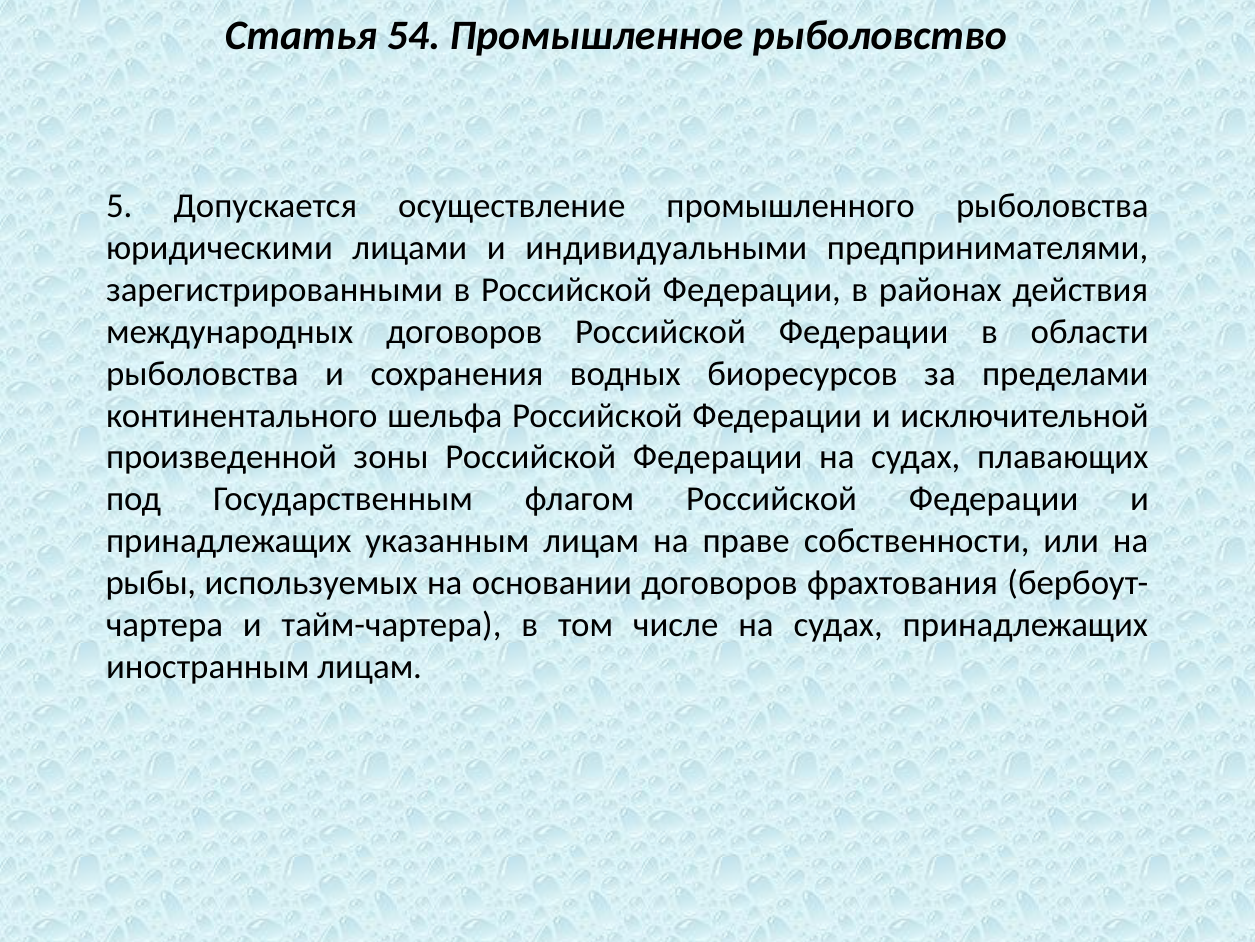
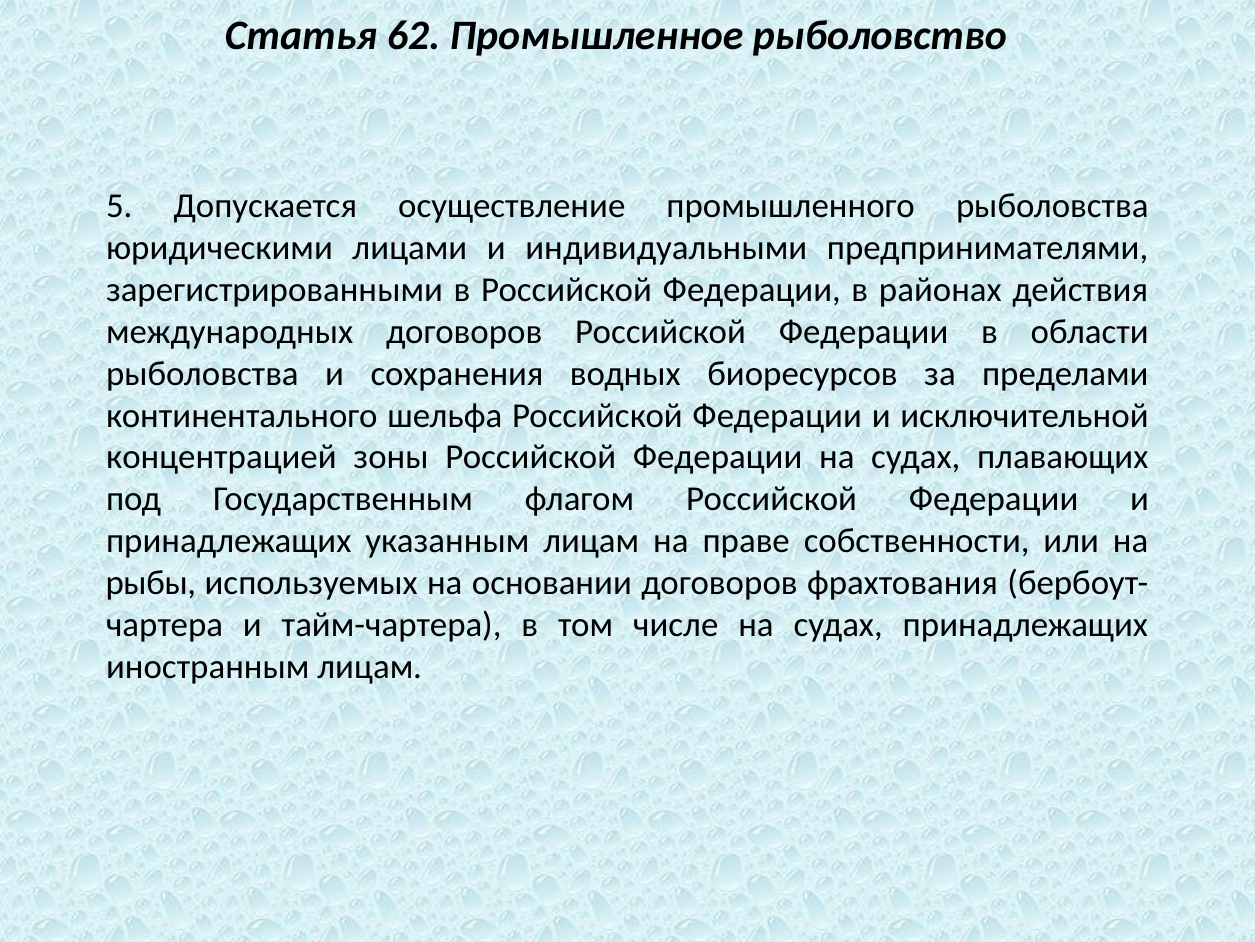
54: 54 -> 62
произведенной: произведенной -> концентрацией
